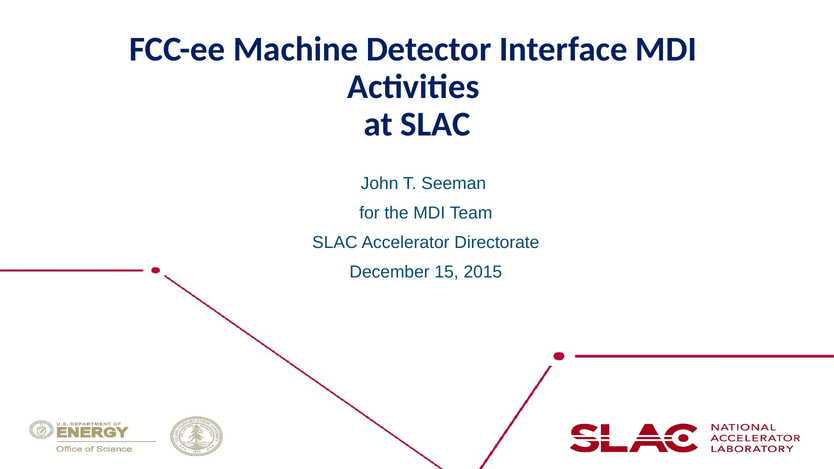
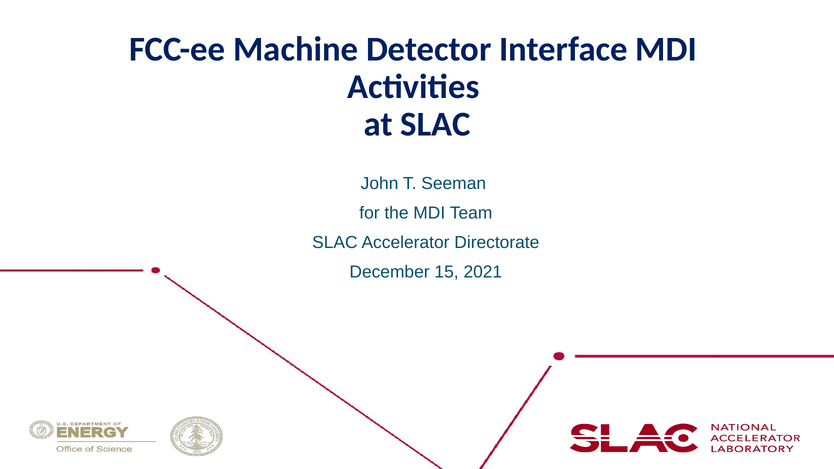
2015: 2015 -> 2021
